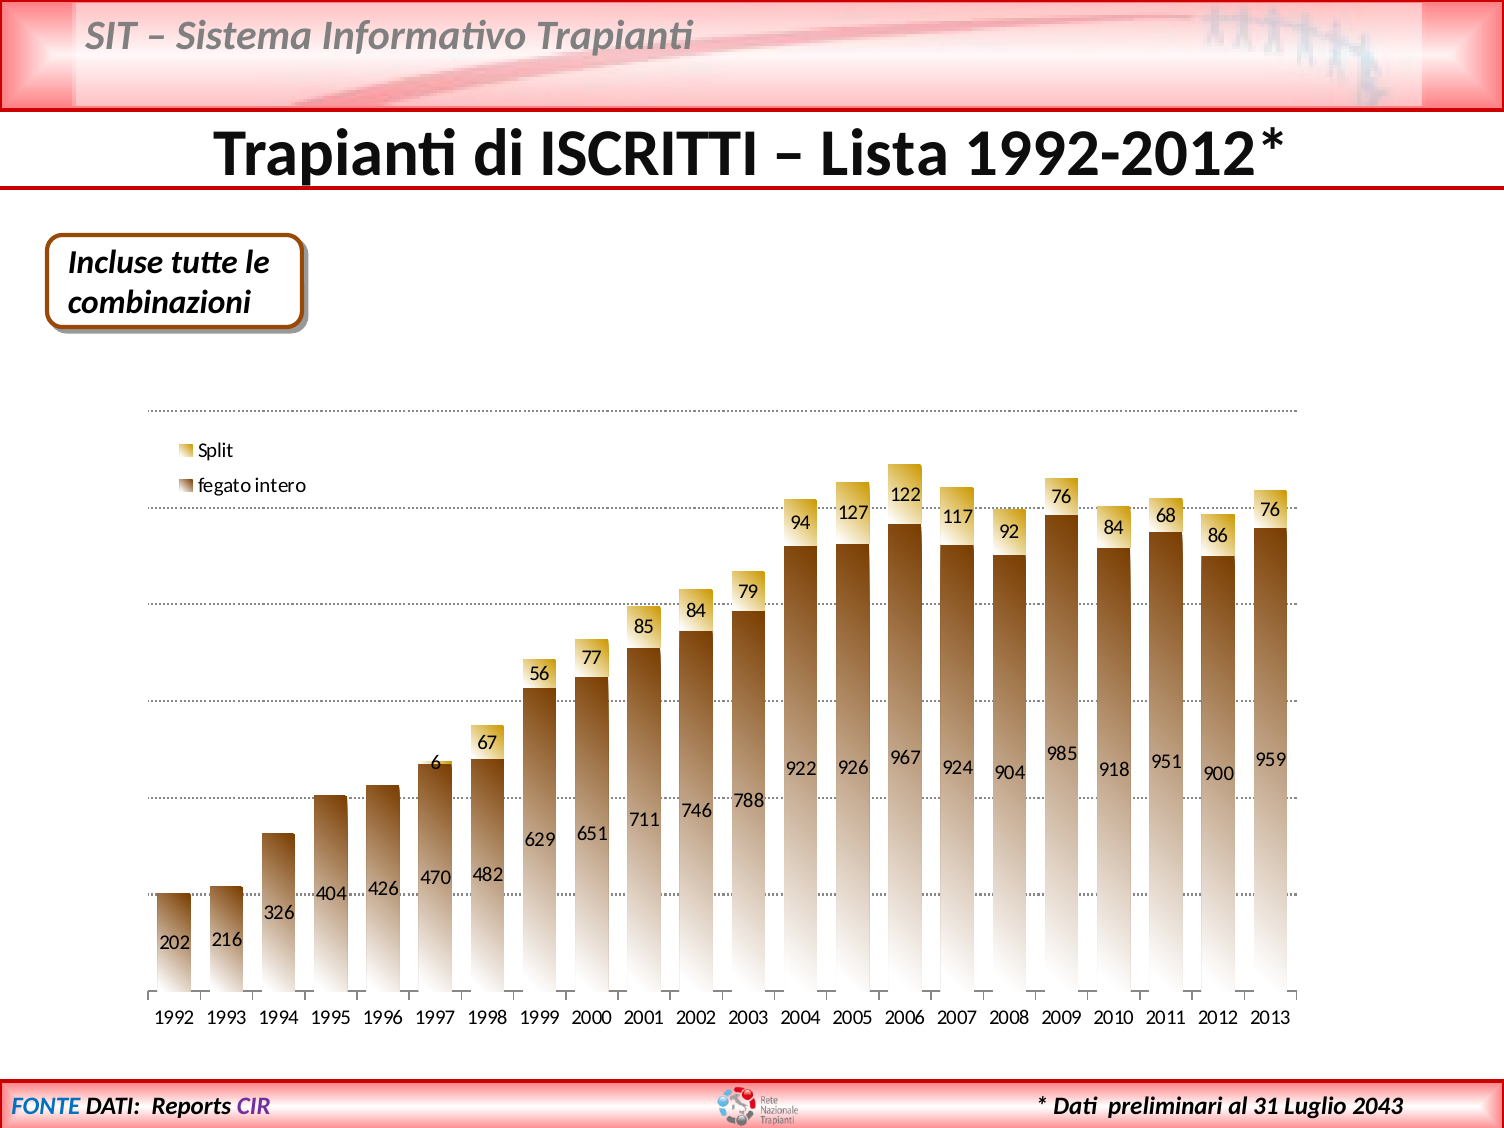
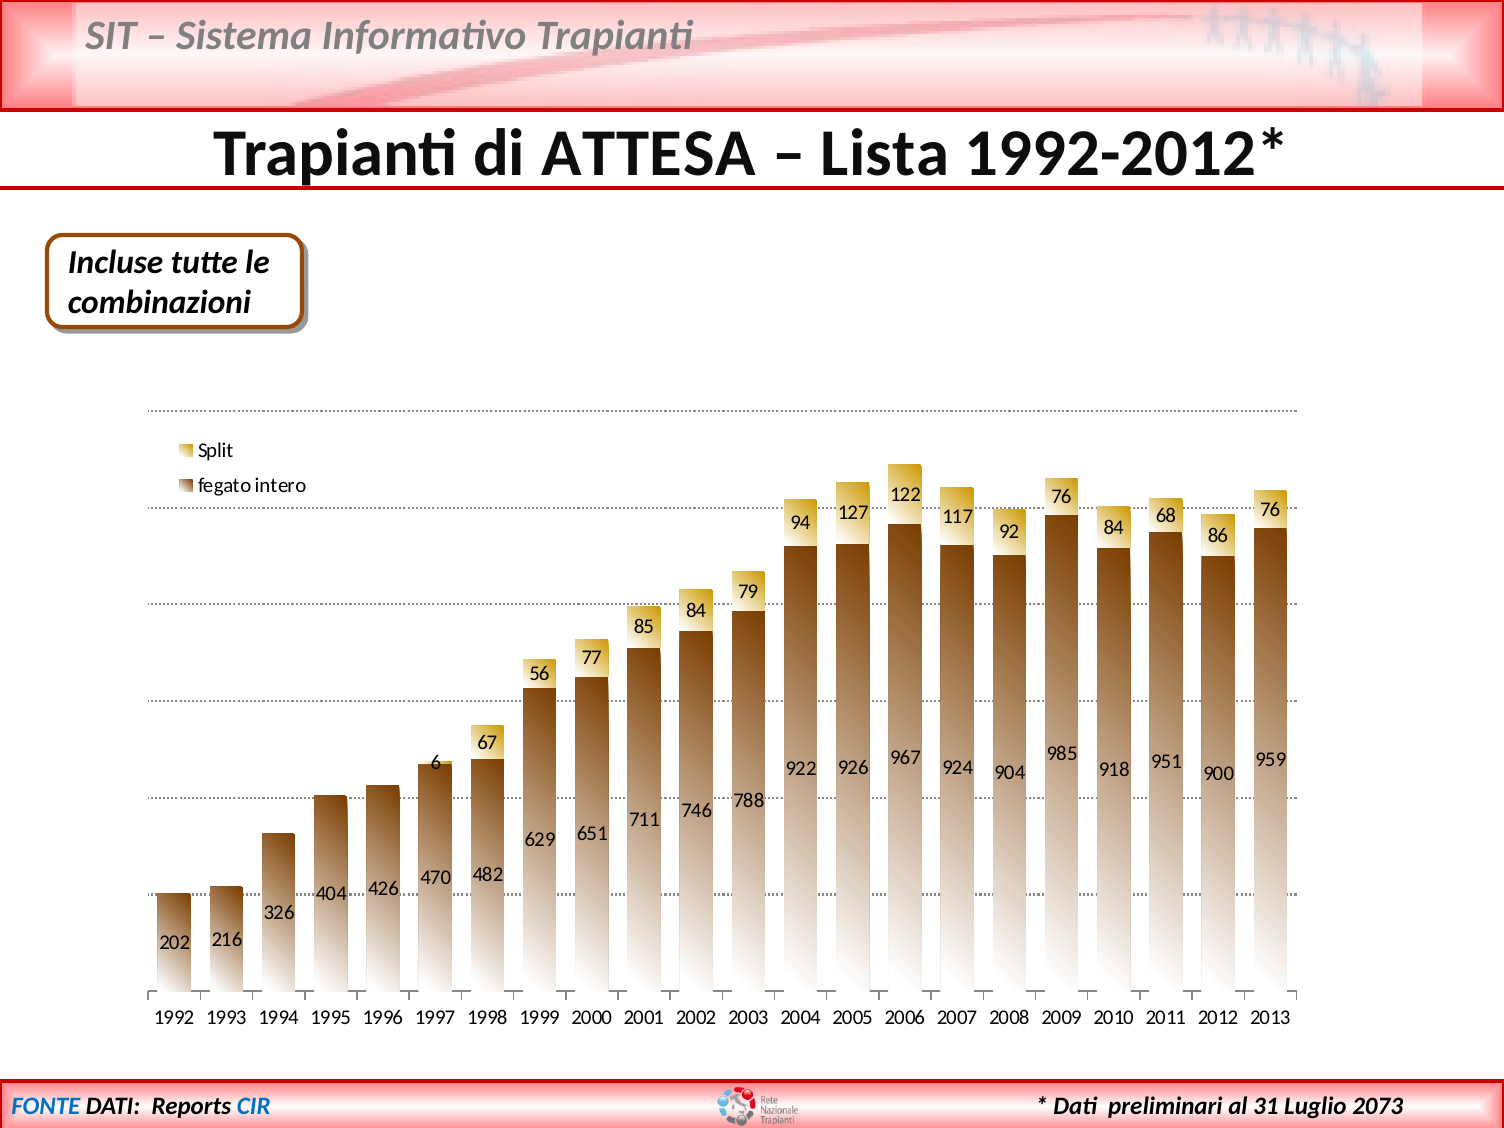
ISCRITTI: ISCRITTI -> ATTESA
2043: 2043 -> 2073
CIR colour: purple -> blue
